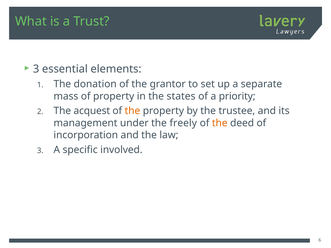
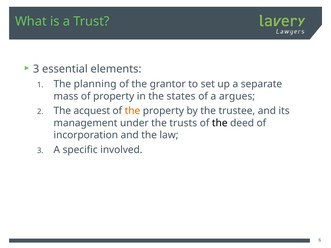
donation: donation -> planning
priority: priority -> argues
freely: freely -> trusts
the at (220, 123) colour: orange -> black
